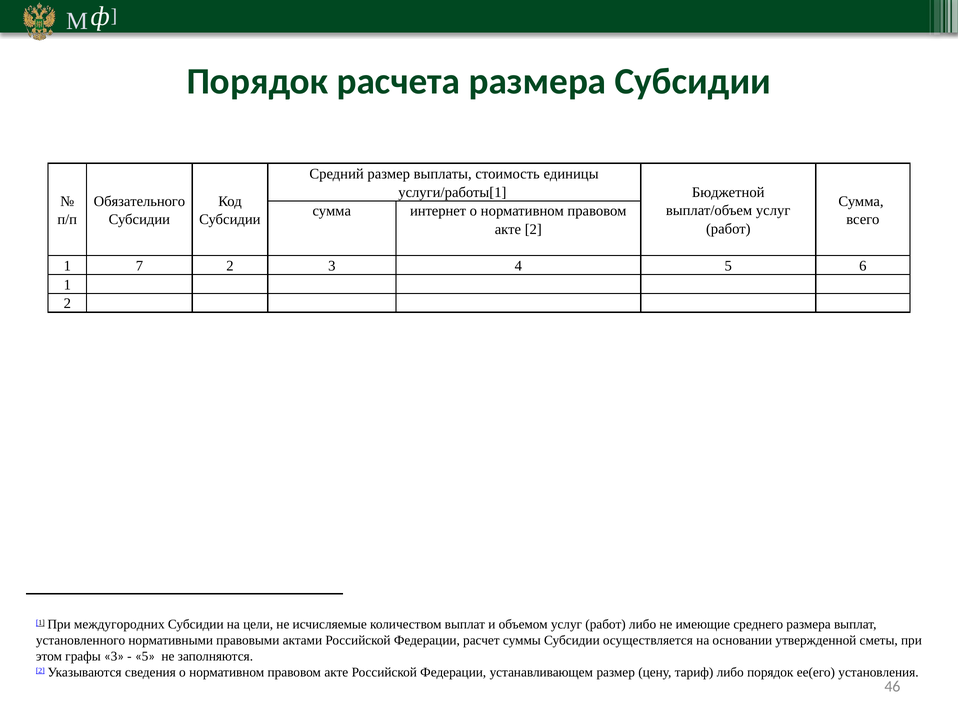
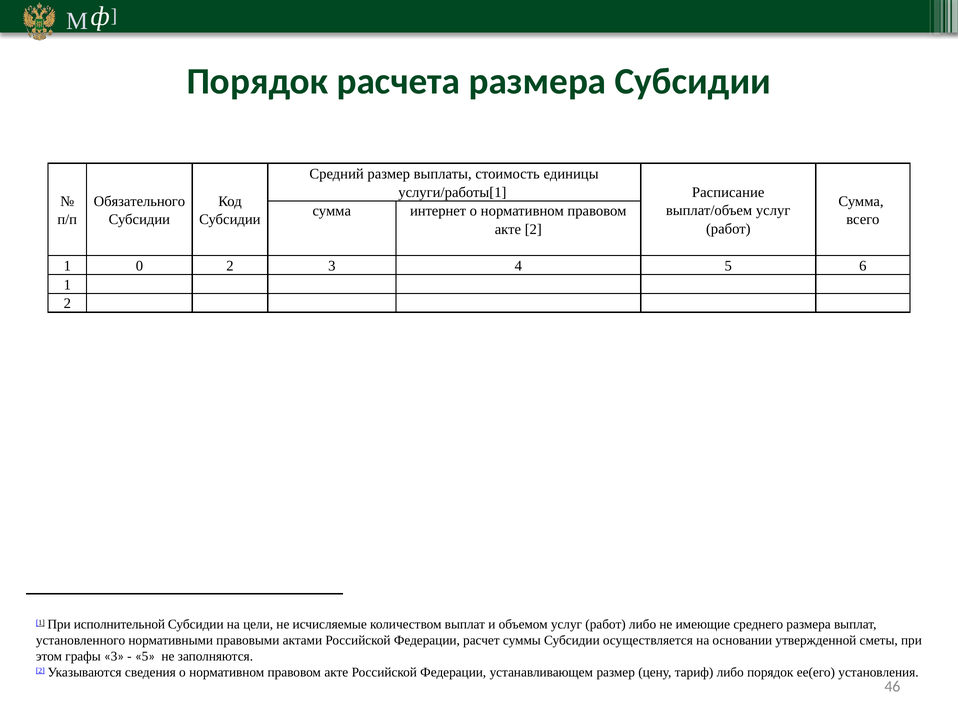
Бюджетной: Бюджетной -> Расписание
7: 7 -> 0
междугородних: междугородних -> исполнительной
